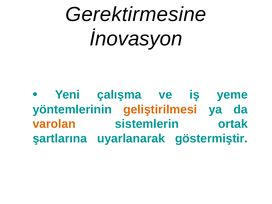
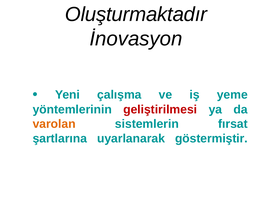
Gerektirmesine: Gerektirmesine -> Oluşturmaktadır
geliştirilmesi colour: orange -> red
ortak: ortak -> fırsat
